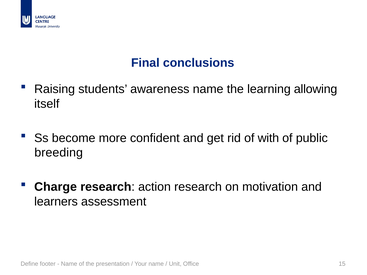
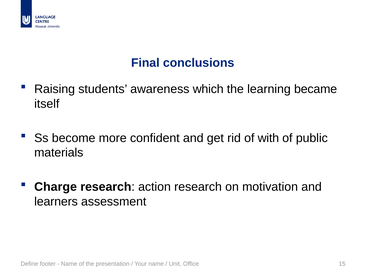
awareness name: name -> which
allowing: allowing -> became
breeding: breeding -> materials
